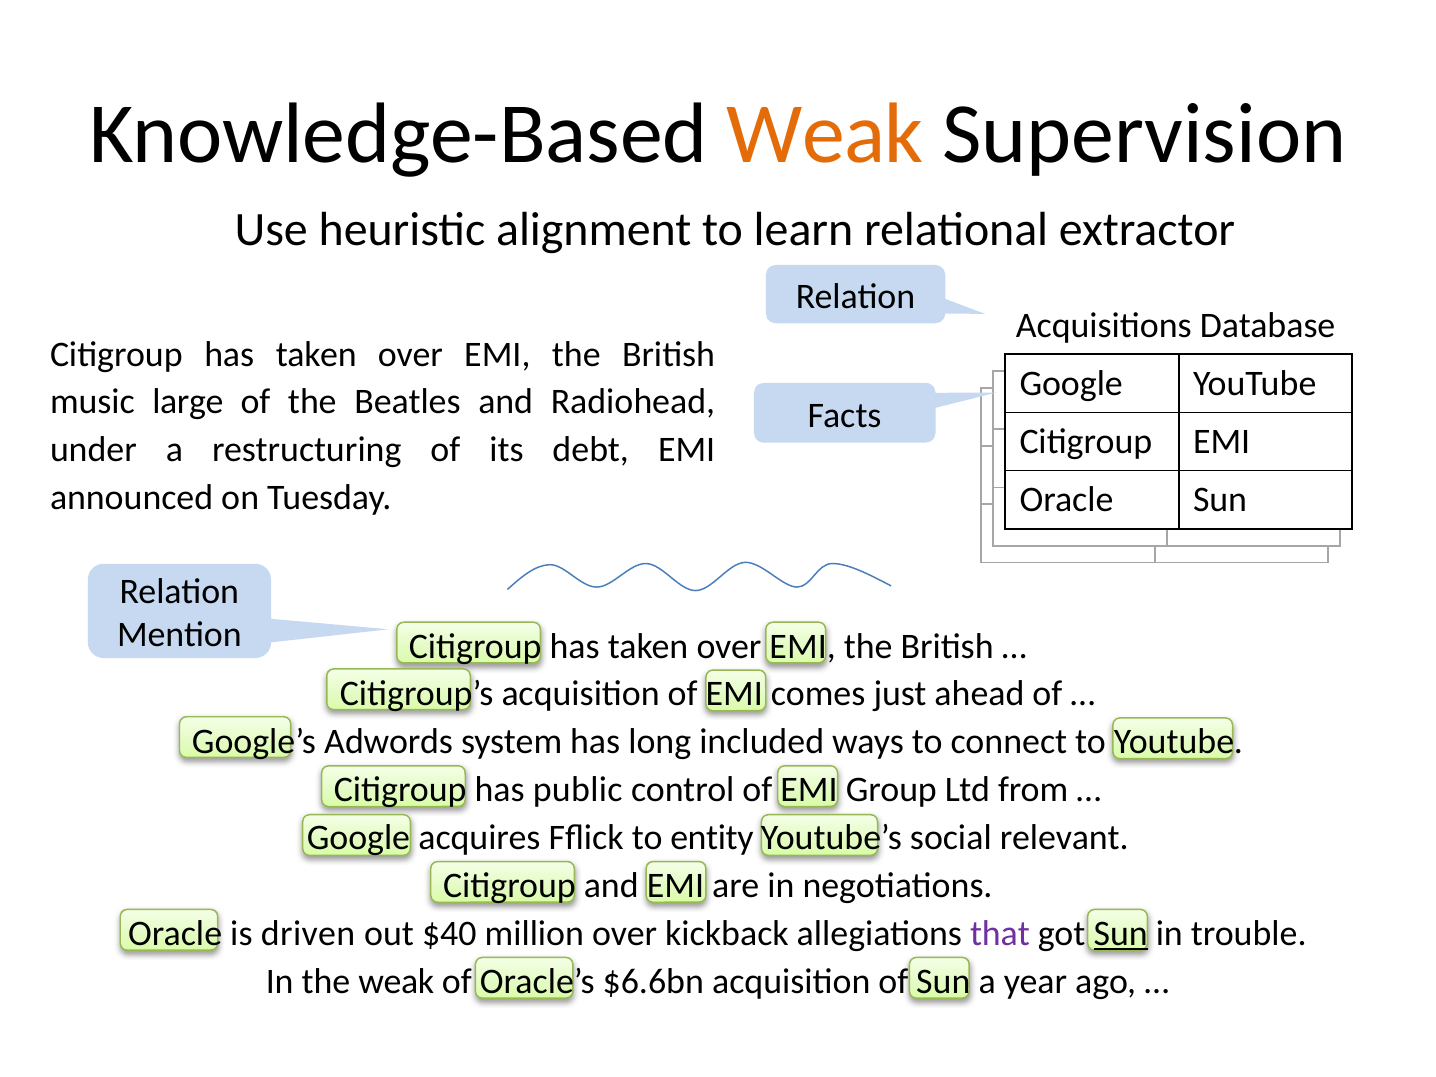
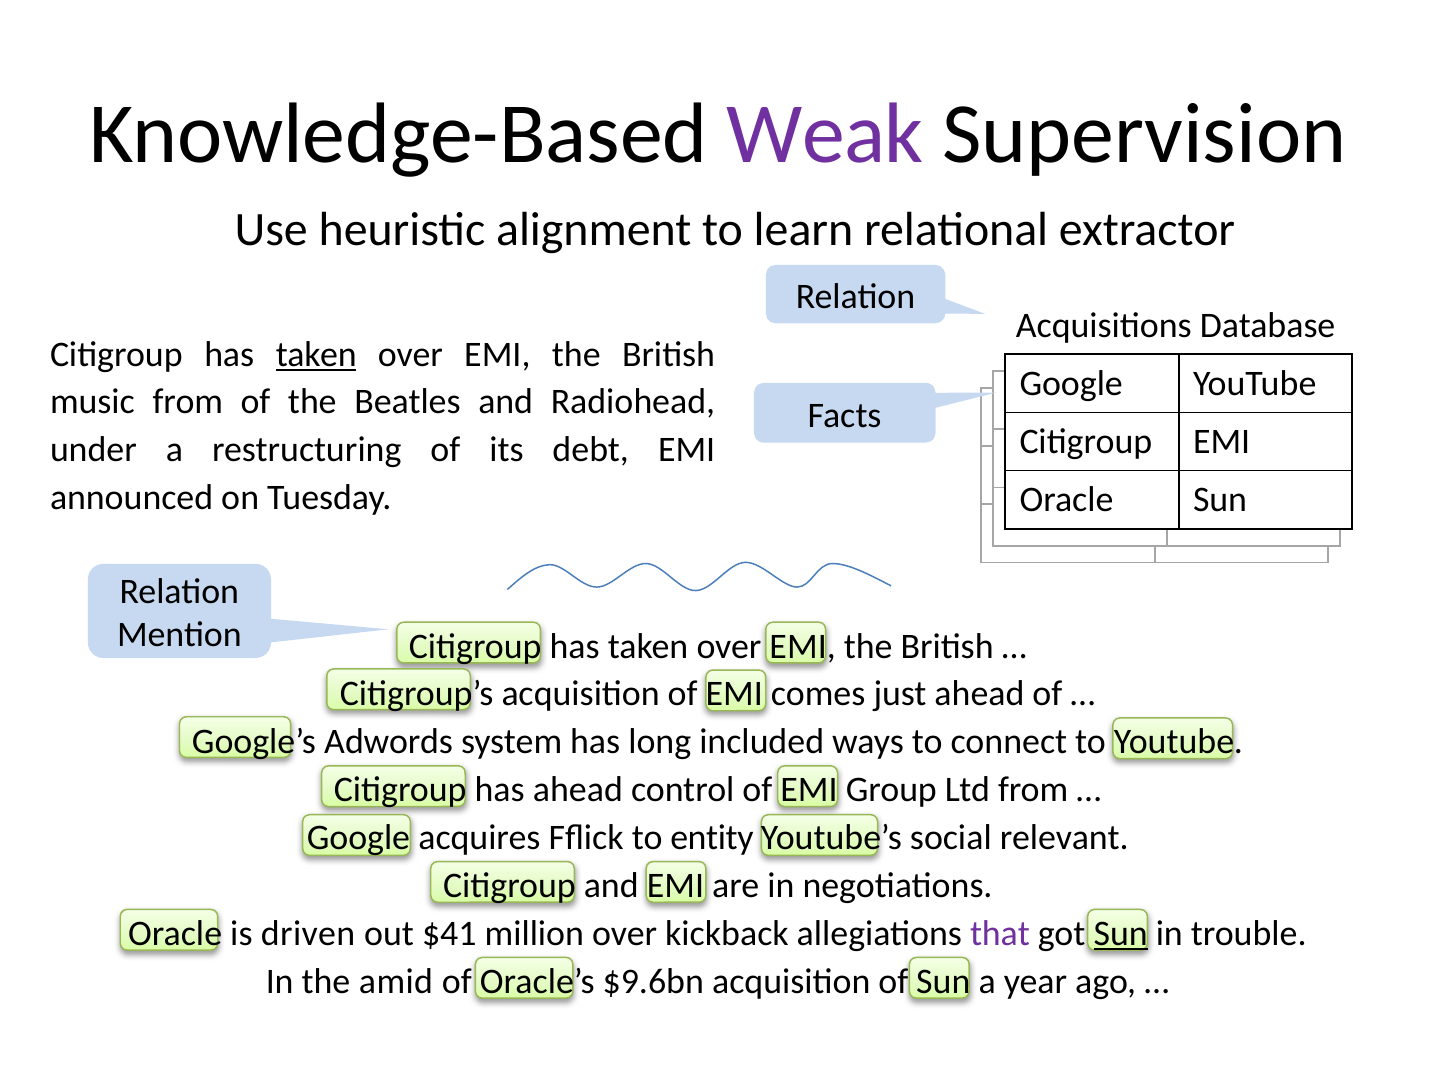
Weak at (825, 134) colour: orange -> purple
taken at (316, 354) underline: none -> present
music large: large -> from
has public: public -> ahead
$40: $40 -> $41
the weak: weak -> amid
$6.6bn: $6.6bn -> $9.6bn
